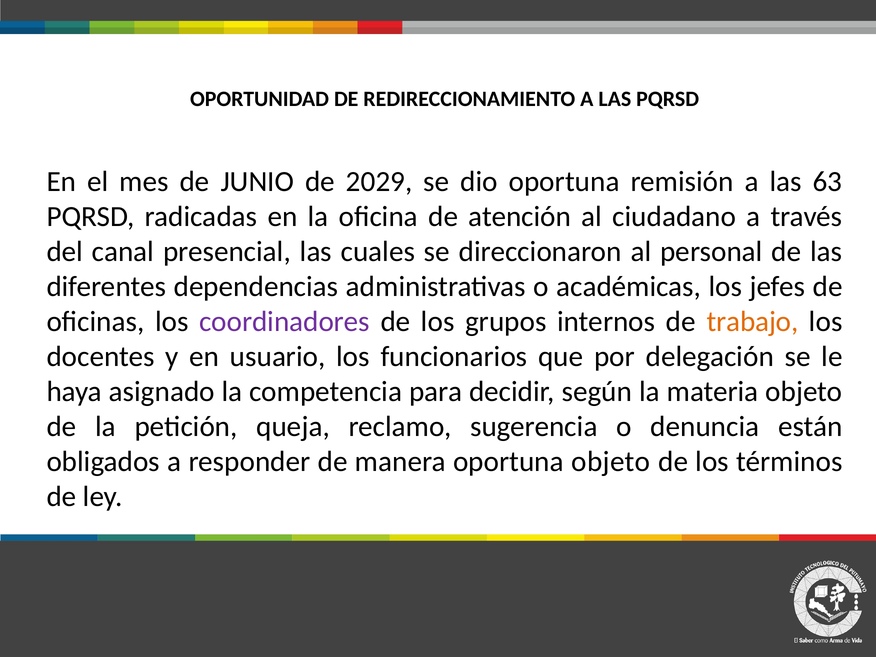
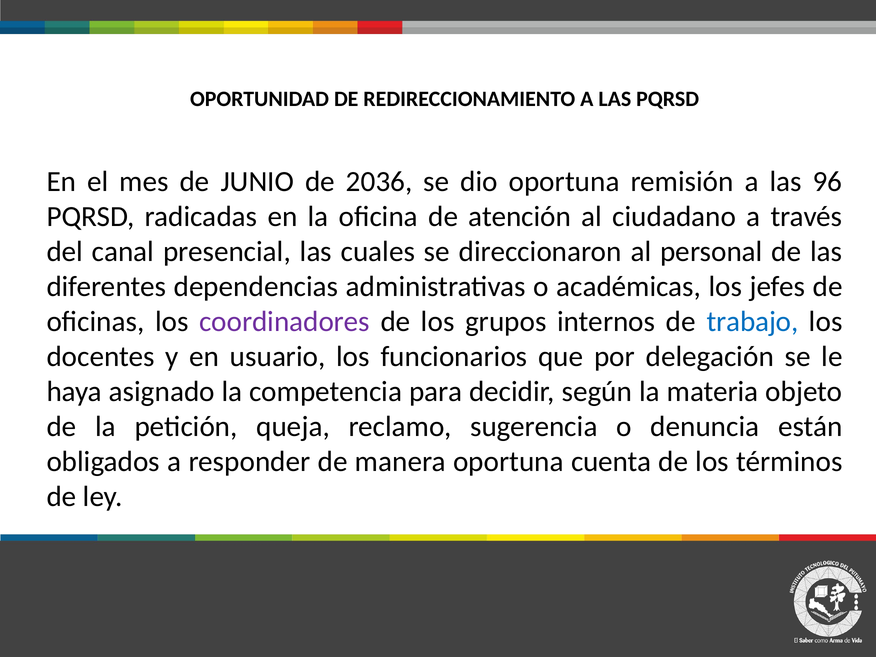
2029: 2029 -> 2036
63: 63 -> 96
trabajo colour: orange -> blue
oportuna objeto: objeto -> cuenta
